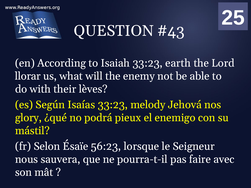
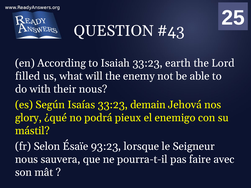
llorar: llorar -> filled
their lèves: lèves -> nous
melody: melody -> demain
56:23: 56:23 -> 93:23
